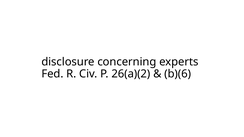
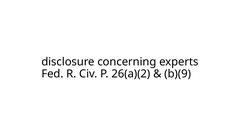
b)(6: b)(6 -> b)(9
